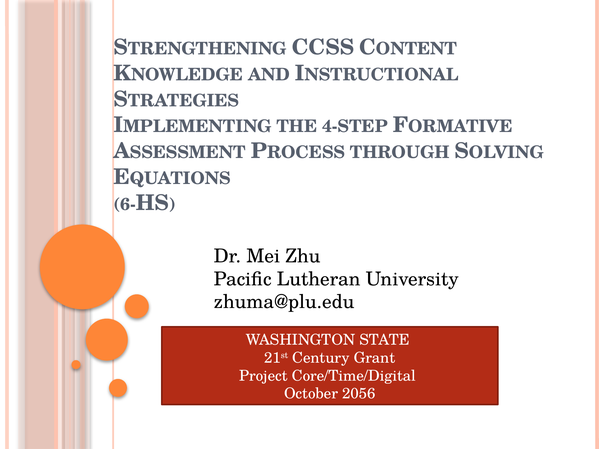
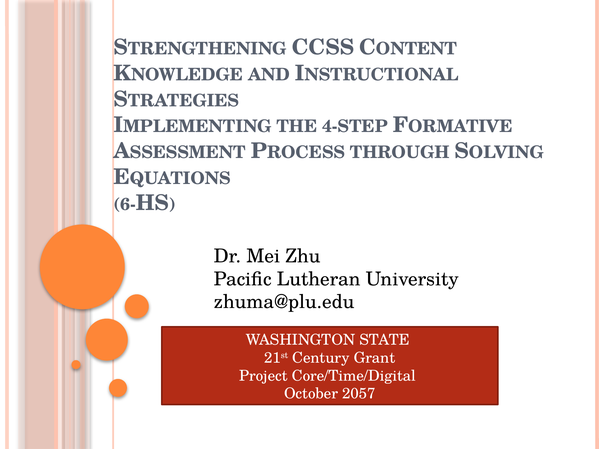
2056: 2056 -> 2057
